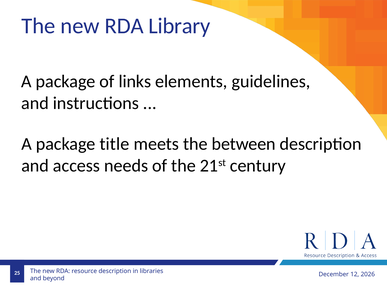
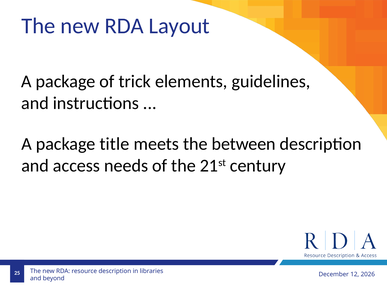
Library: Library -> Layout
links: links -> trick
